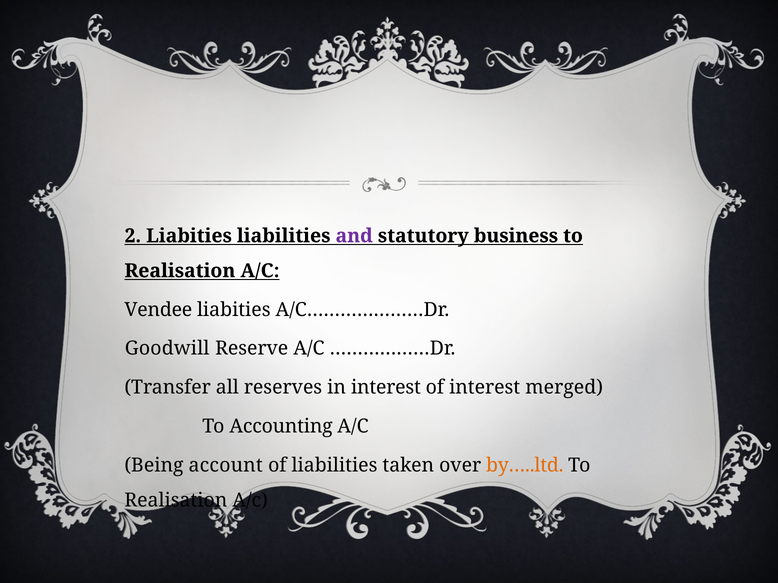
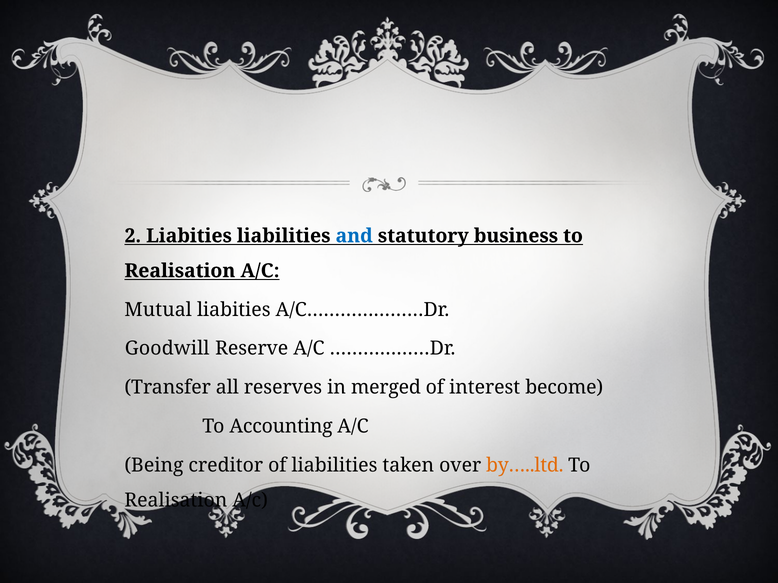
and colour: purple -> blue
Vendee: Vendee -> Mutual
in interest: interest -> merged
merged: merged -> become
account: account -> creditor
